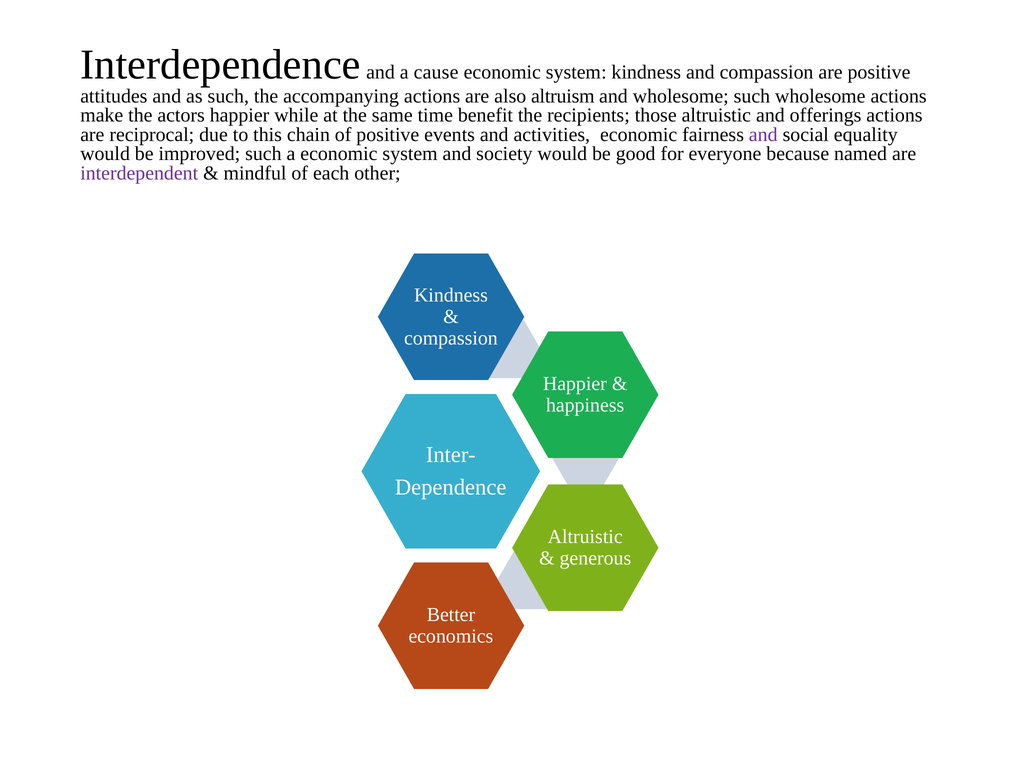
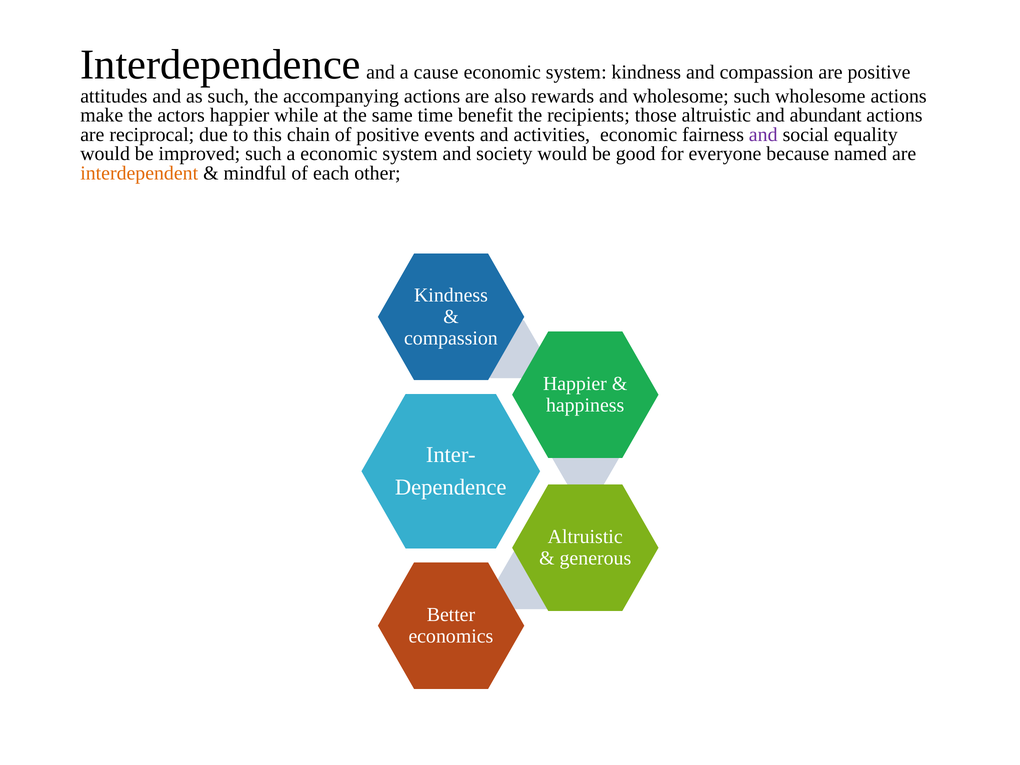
altruism: altruism -> rewards
offerings: offerings -> abundant
interdependent colour: purple -> orange
